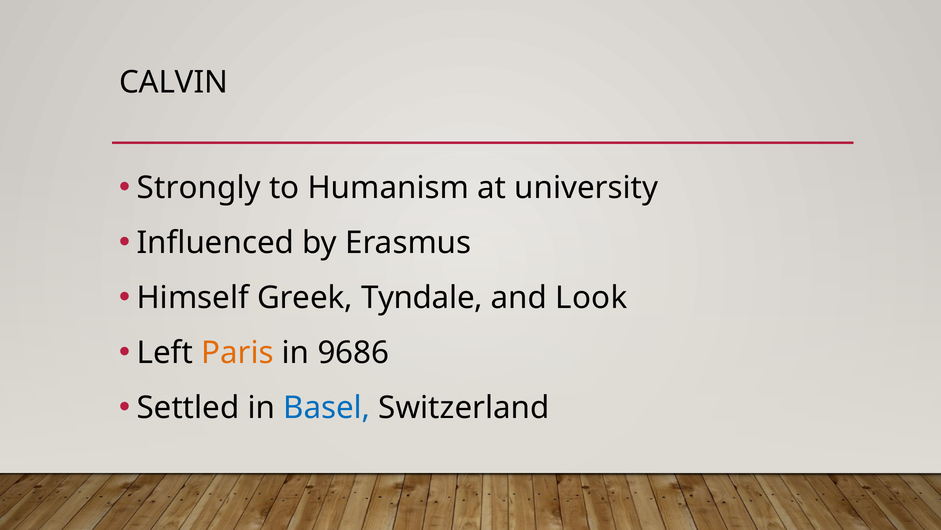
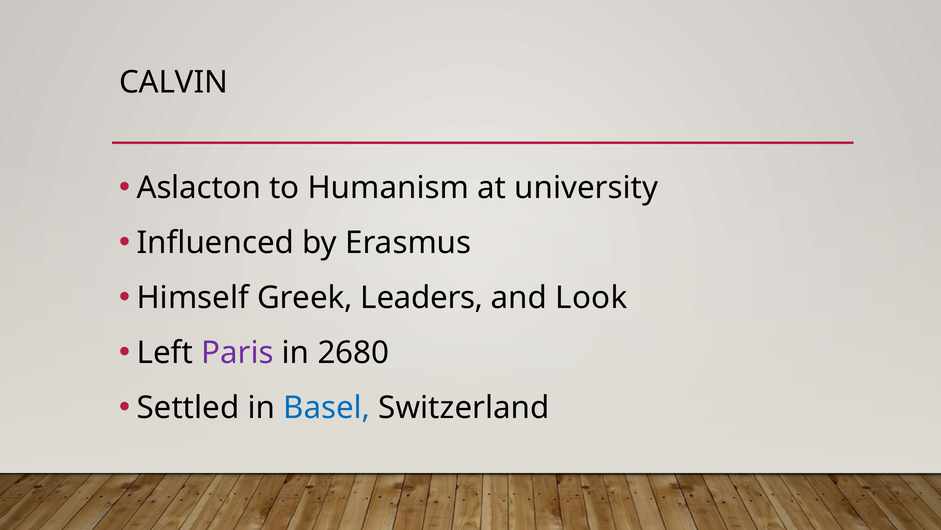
Strongly: Strongly -> Aslacton
Tyndale: Tyndale -> Leaders
Paris colour: orange -> purple
9686: 9686 -> 2680
